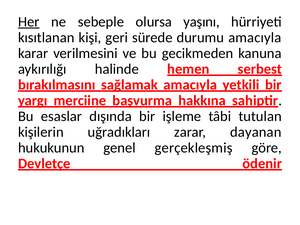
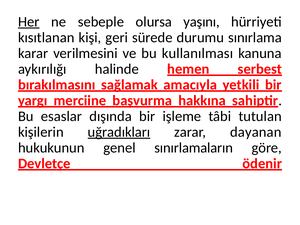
durumu amacıyla: amacıyla -> sınırlama
gecikmeden: gecikmeden -> kullanılması
uğradıkları underline: none -> present
gerçekleşmiş: gerçekleşmiş -> sınırlamaların
